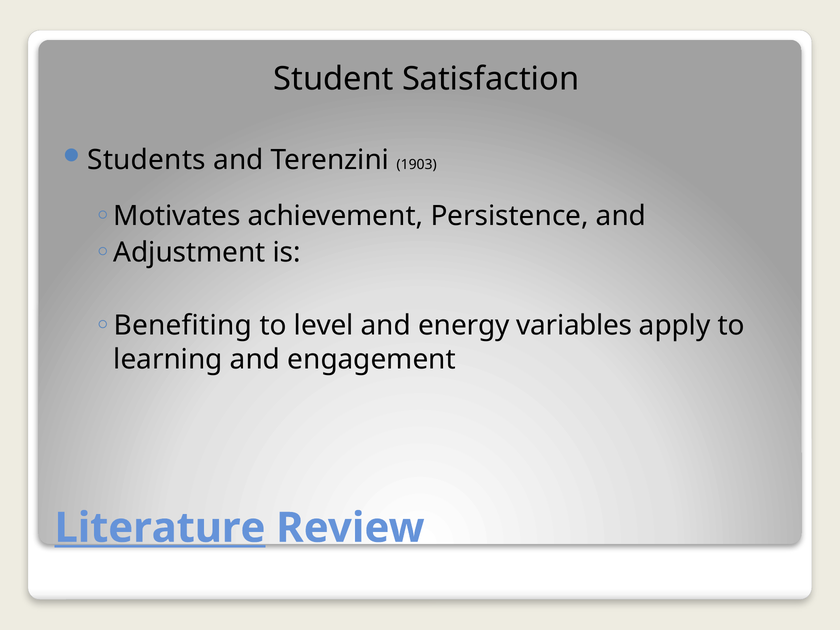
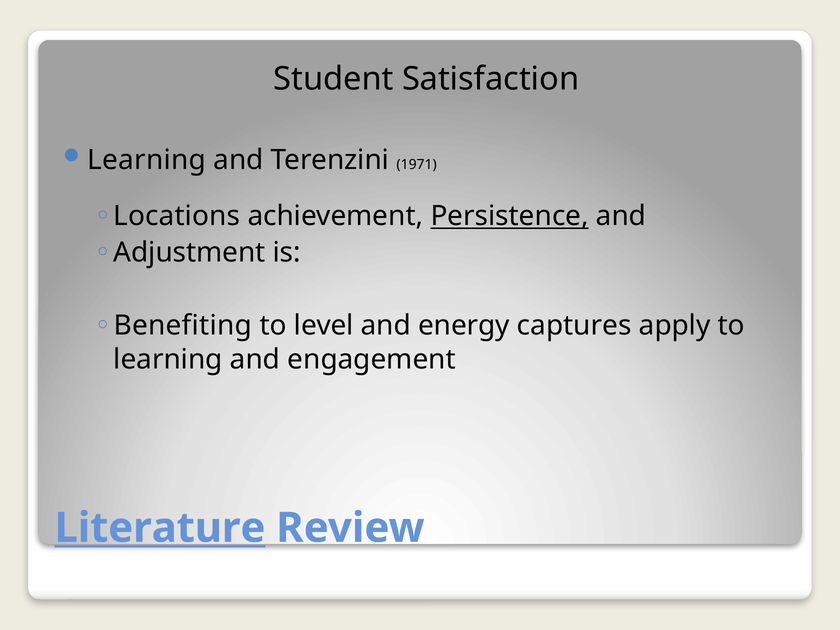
Students at (147, 160): Students -> Learning
1903: 1903 -> 1971
Motivates: Motivates -> Locations
Persistence underline: none -> present
variables: variables -> captures
